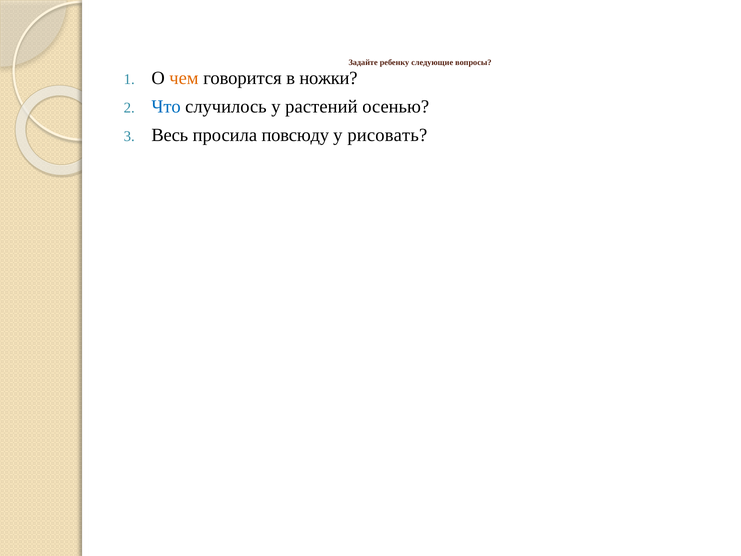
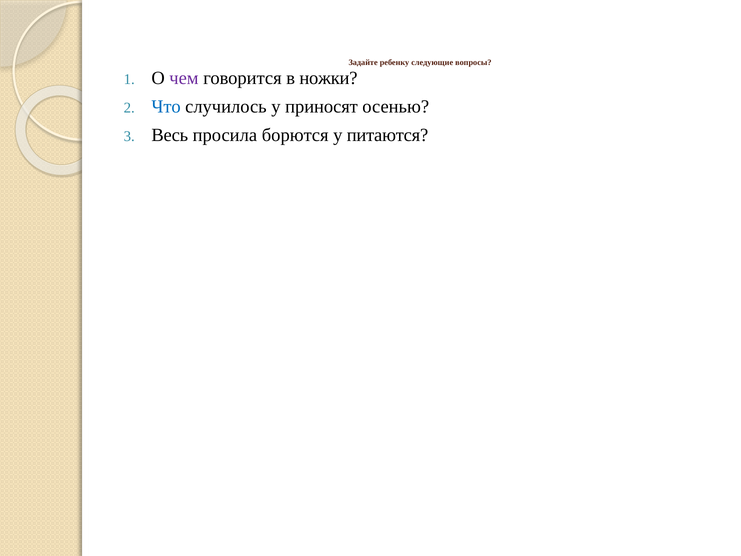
чем colour: orange -> purple
растений: растений -> приносят
повсюду: повсюду -> борются
рисовать: рисовать -> питаются
